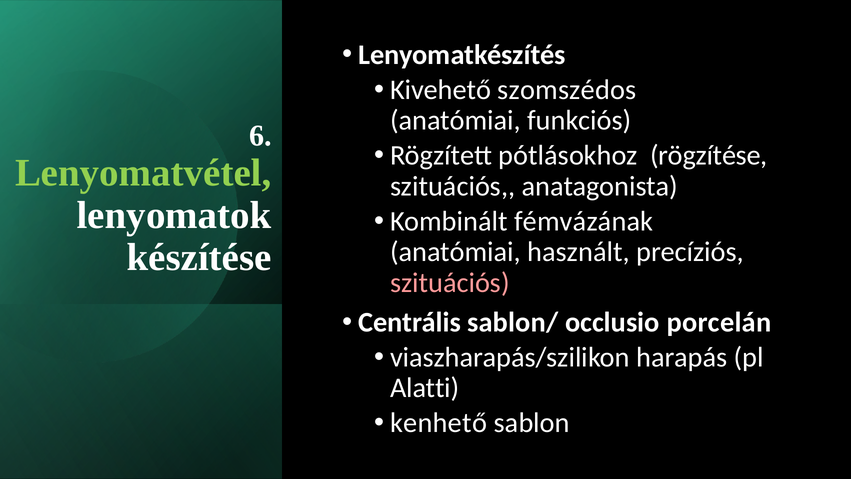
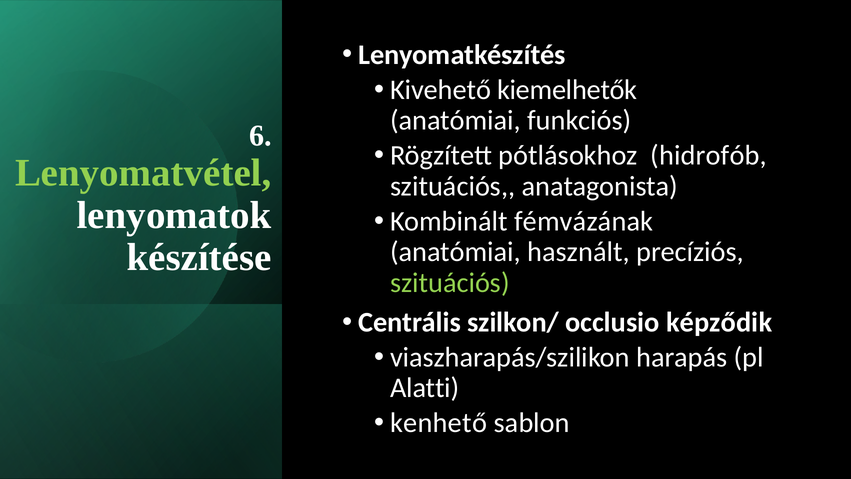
szomszédos: szomszédos -> kiemelhetők
rögzítése: rögzítése -> hidrofób
szituációs at (450, 282) colour: pink -> light green
sablon/: sablon/ -> szilkon/
porcelán: porcelán -> képződik
